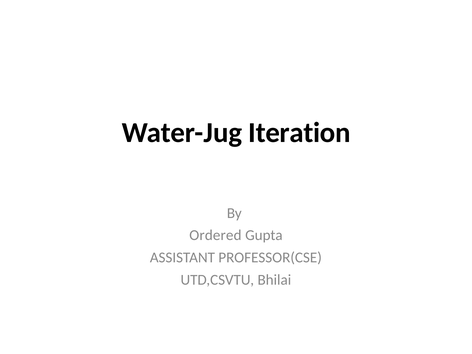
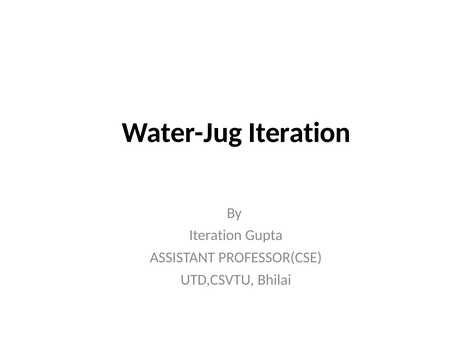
Ordered at (215, 235): Ordered -> Iteration
